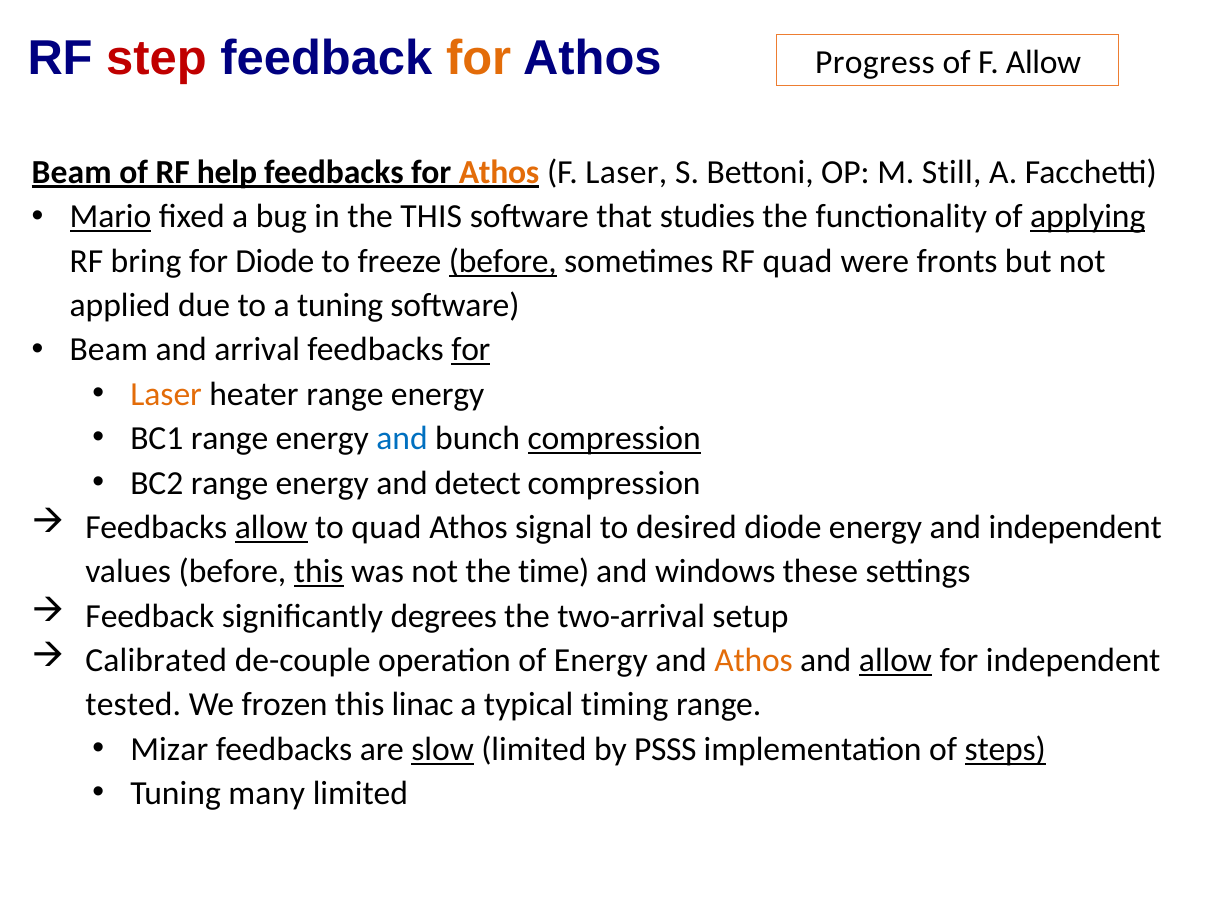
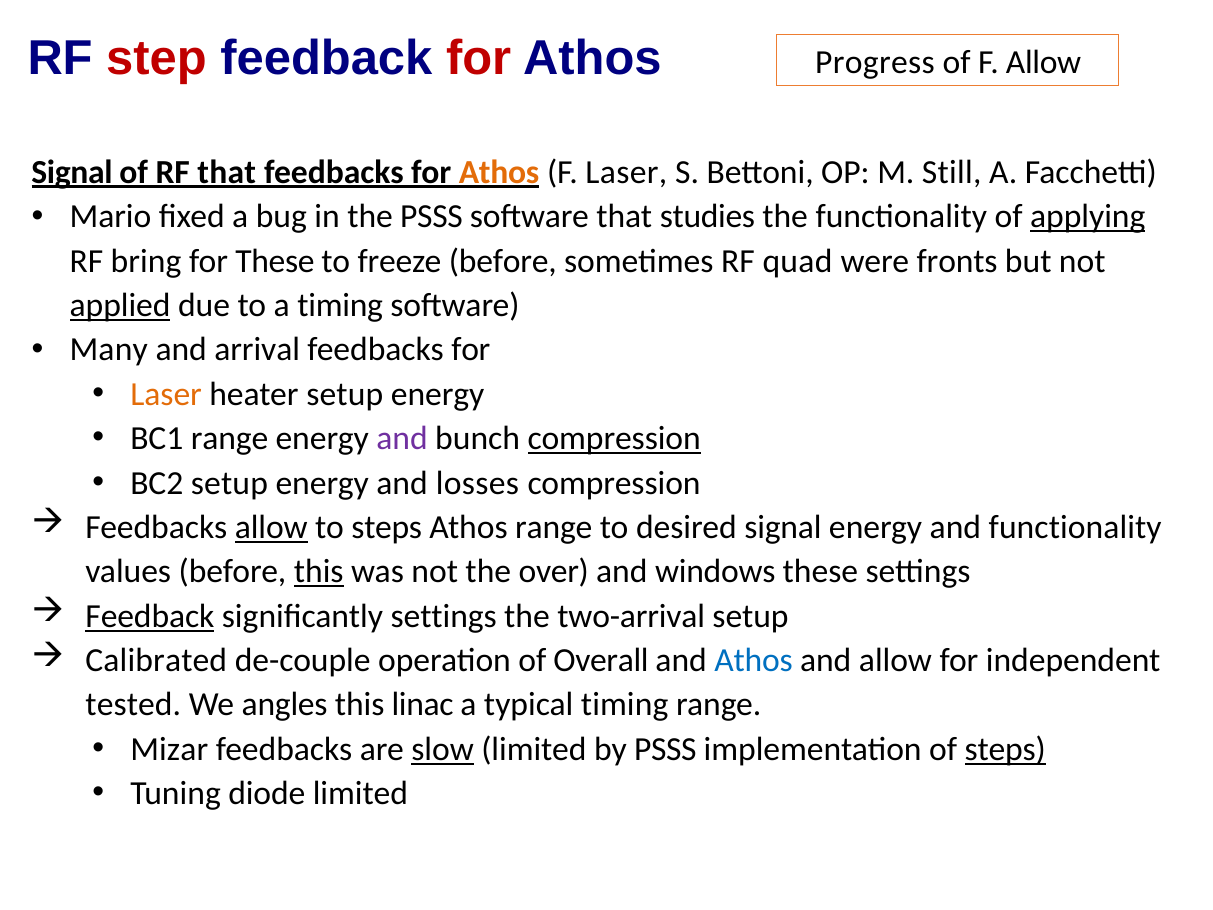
for at (479, 58) colour: orange -> red
Beam at (72, 172): Beam -> Signal
RF help: help -> that
Mario underline: present -> none
the THIS: THIS -> PSSS
for Diode: Diode -> These
before at (503, 261) underline: present -> none
applied underline: none -> present
a tuning: tuning -> timing
Beam at (109, 350): Beam -> Many
for at (471, 350) underline: present -> none
heater range: range -> setup
and at (402, 438) colour: blue -> purple
BC2 range: range -> setup
detect: detect -> losses
to quad: quad -> steps
Athos signal: signal -> range
desired diode: diode -> signal
and independent: independent -> functionality
time: time -> over
Feedback at (150, 616) underline: none -> present
significantly degrees: degrees -> settings
of Energy: Energy -> Overall
Athos at (754, 660) colour: orange -> blue
allow at (895, 660) underline: present -> none
frozen: frozen -> angles
many: many -> diode
